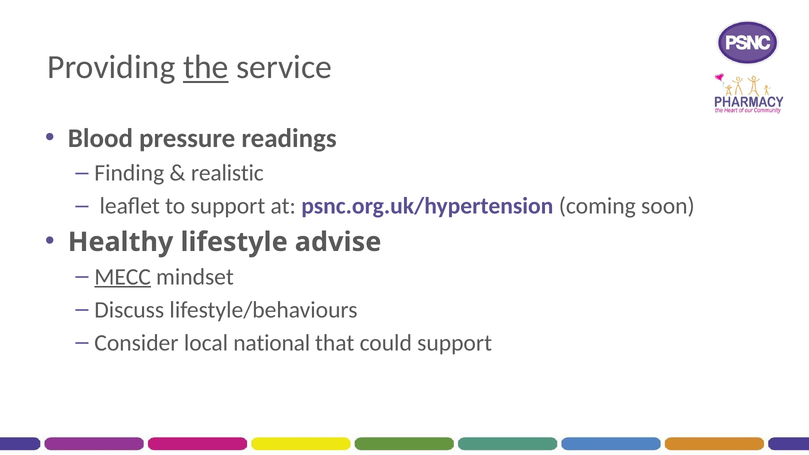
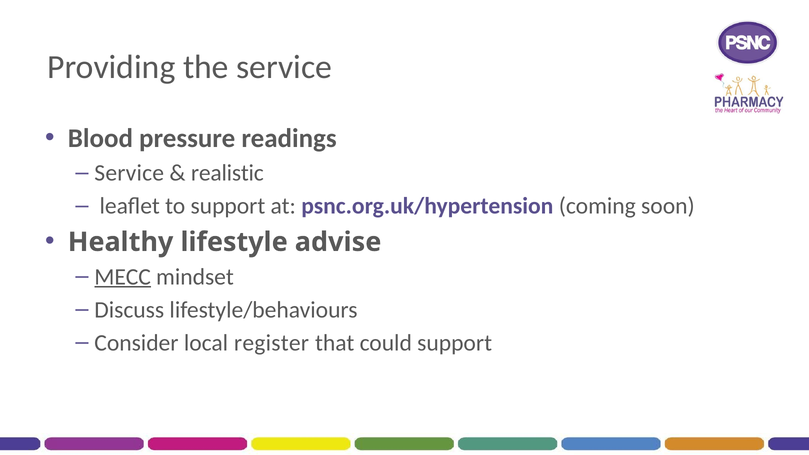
the underline: present -> none
Finding at (129, 173): Finding -> Service
national: national -> register
